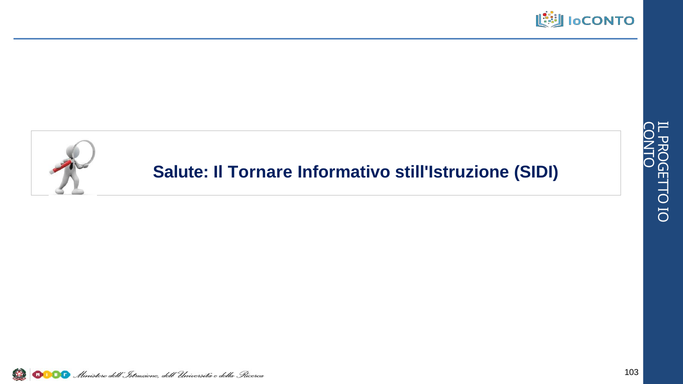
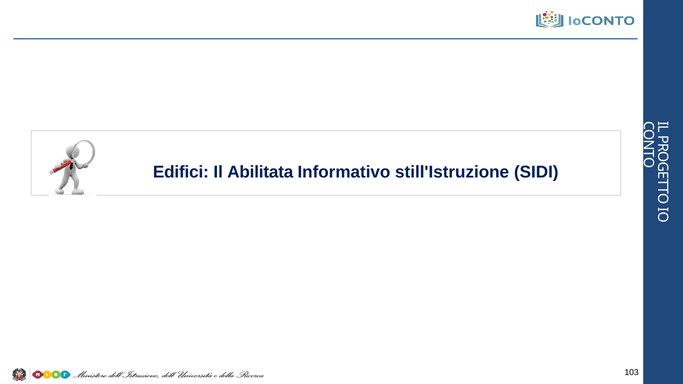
Salute: Salute -> Edifici
Tornare: Tornare -> Abilitata
